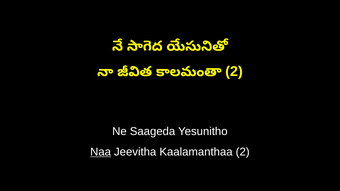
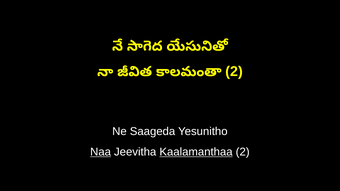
Kaalamanthaa underline: none -> present
